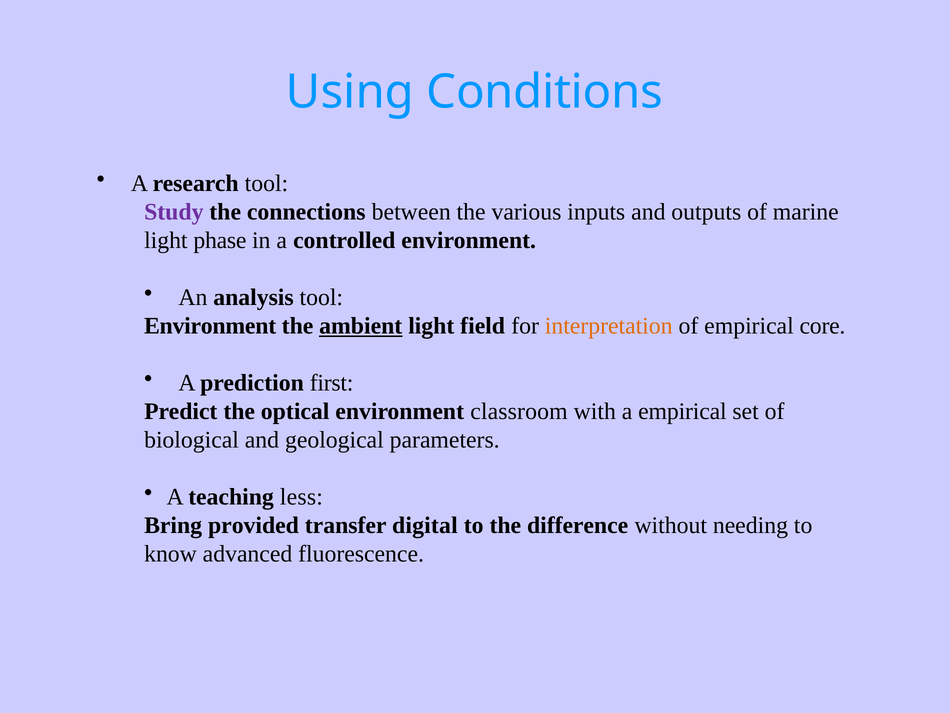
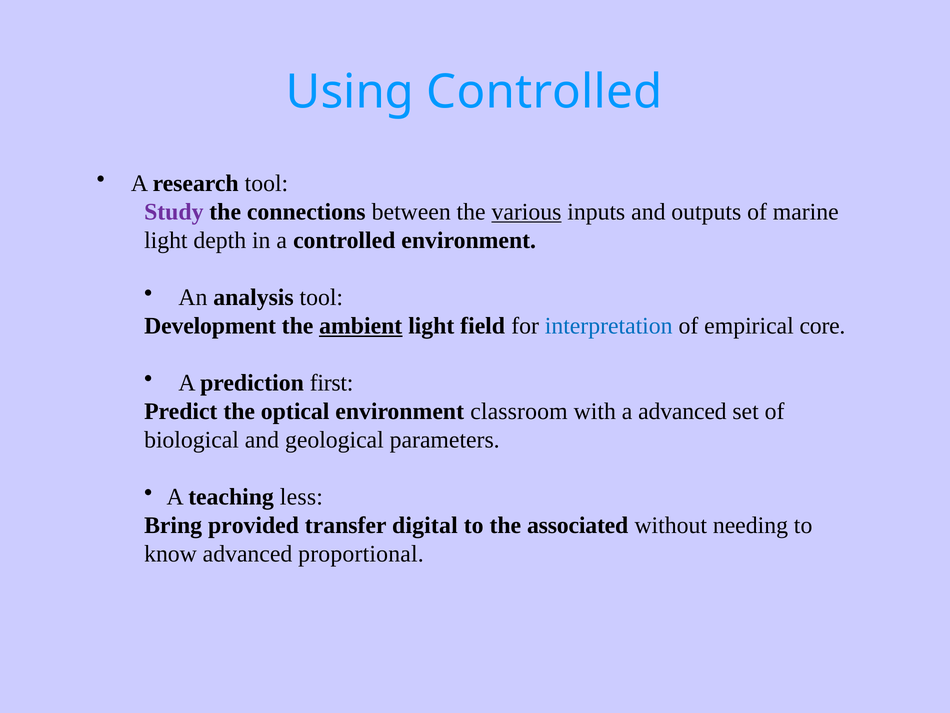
Using Conditions: Conditions -> Controlled
various underline: none -> present
phase: phase -> depth
Environment at (210, 326): Environment -> Development
interpretation colour: orange -> blue
a empirical: empirical -> advanced
difference: difference -> associated
fluorescence: fluorescence -> proportional
